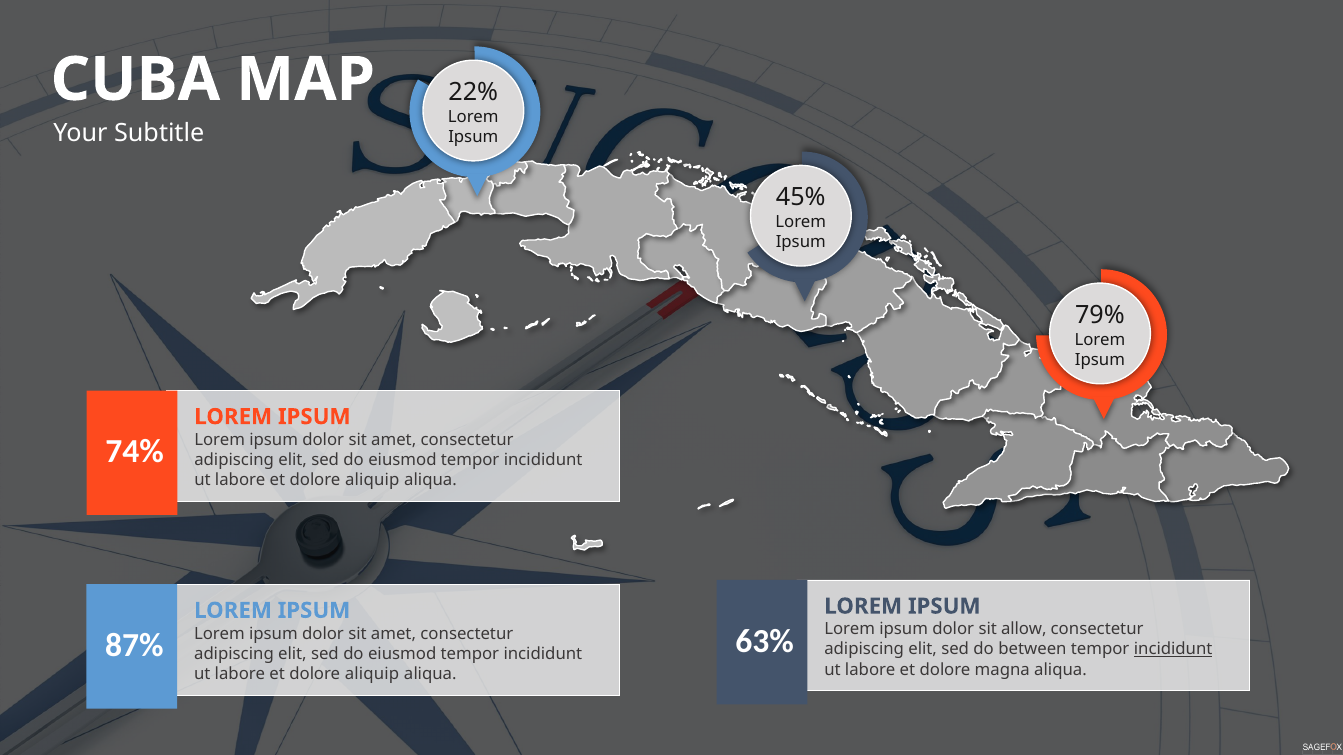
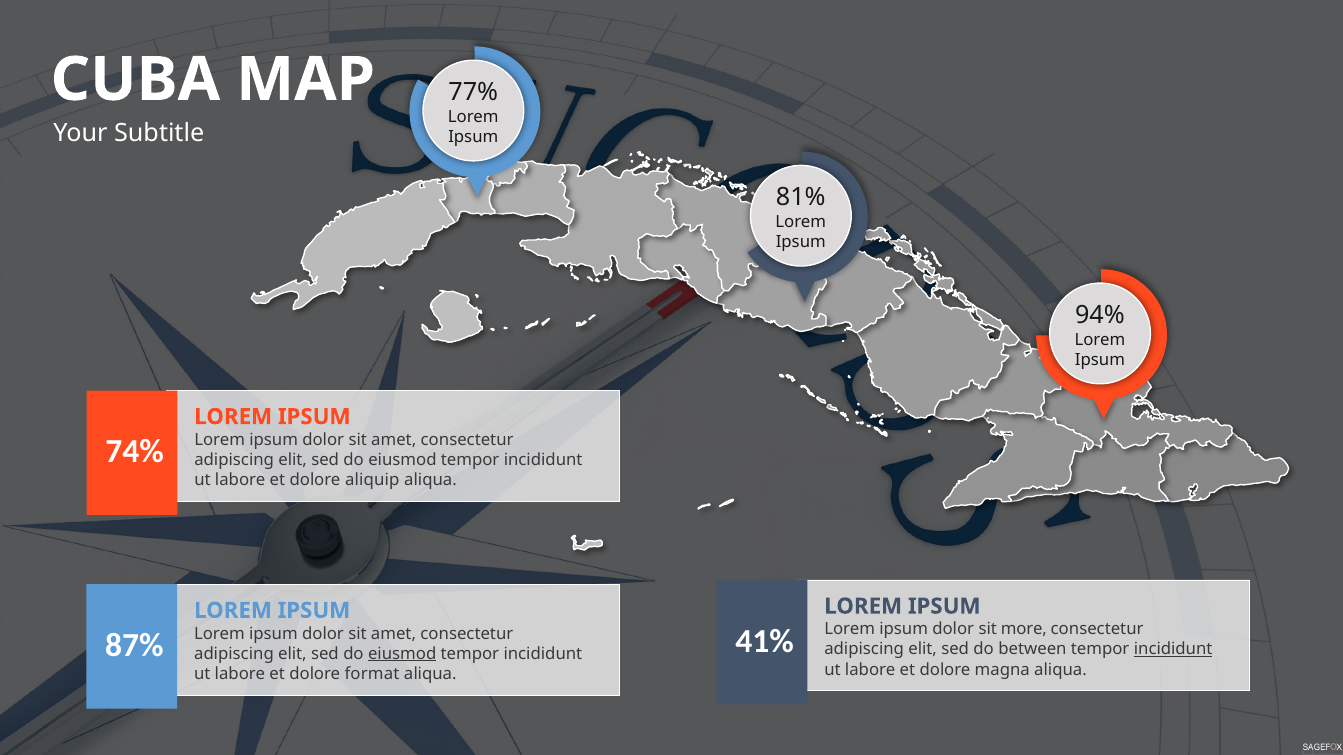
22%: 22% -> 77%
45%: 45% -> 81%
79%: 79% -> 94%
allow: allow -> more
63%: 63% -> 41%
eiusmod at (402, 654) underline: none -> present
aliquip at (372, 674): aliquip -> format
